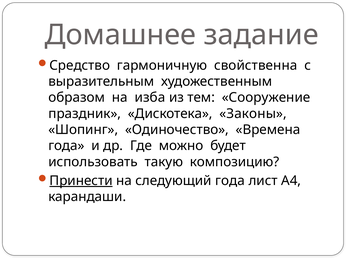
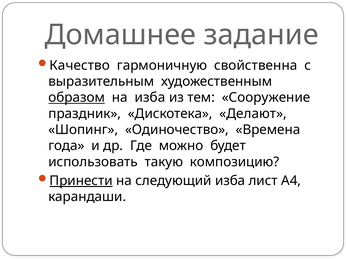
Средство: Средство -> Качество
образом underline: none -> present
Законы: Законы -> Делают
следующий года: года -> изба
